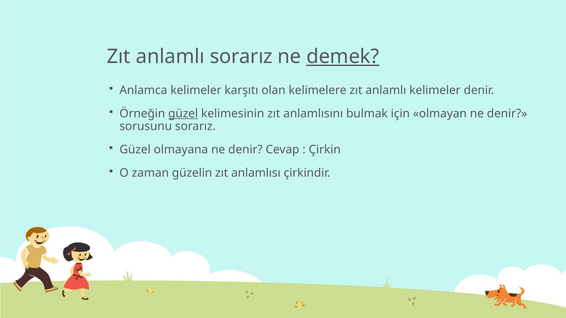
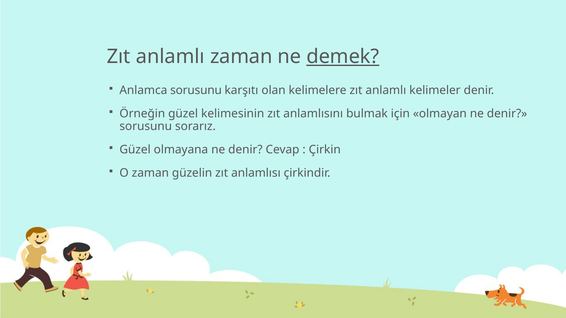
anlamlı sorarız: sorarız -> zaman
Anlamca kelimeler: kelimeler -> sorusunu
güzel at (183, 114) underline: present -> none
